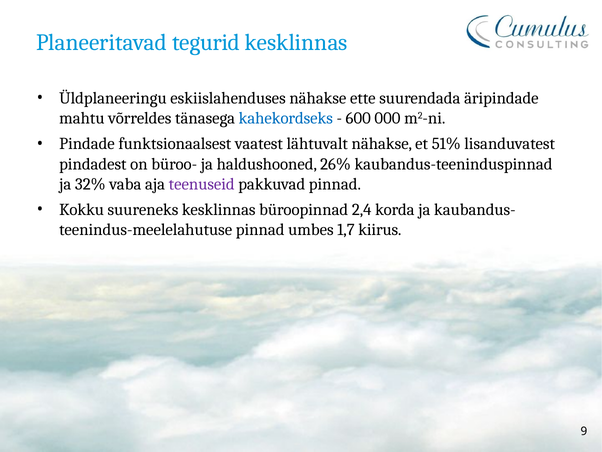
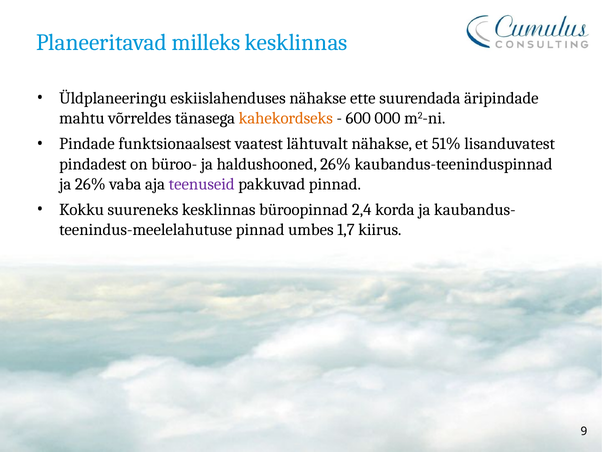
tegurid: tegurid -> milleks
kahekordseks colour: blue -> orange
ja 32%: 32% -> 26%
